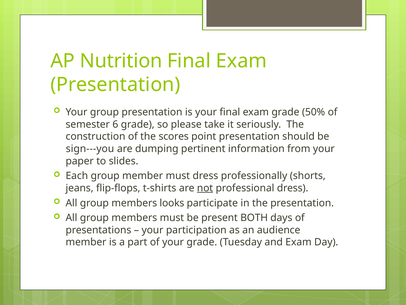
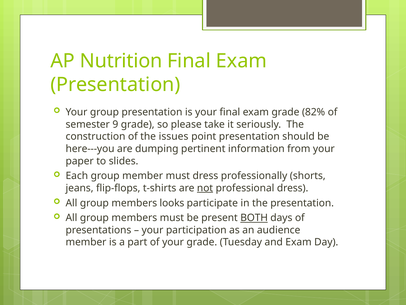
50%: 50% -> 82%
6: 6 -> 9
scores: scores -> issues
sign---you: sign---you -> here---you
BOTH underline: none -> present
